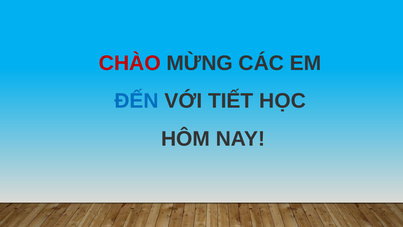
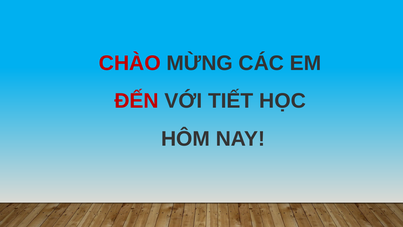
ĐẾN colour: blue -> red
